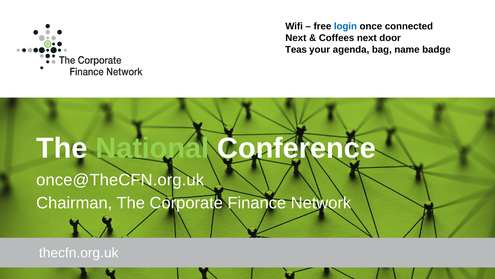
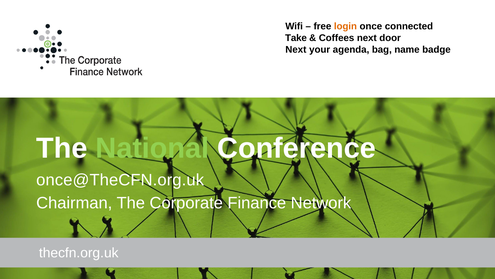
login colour: blue -> orange
Next at (296, 38): Next -> Take
Teas at (296, 50): Teas -> Next
